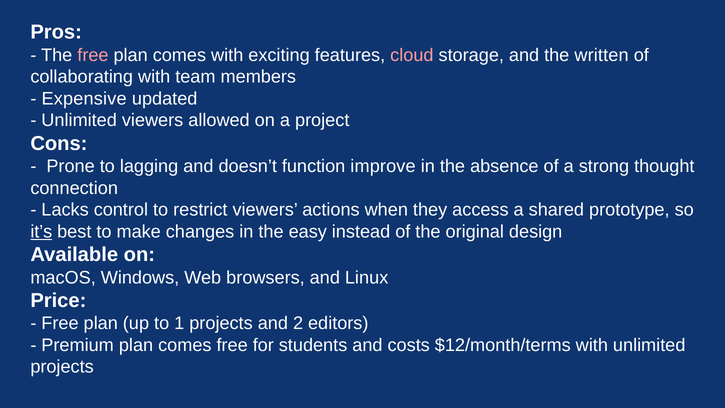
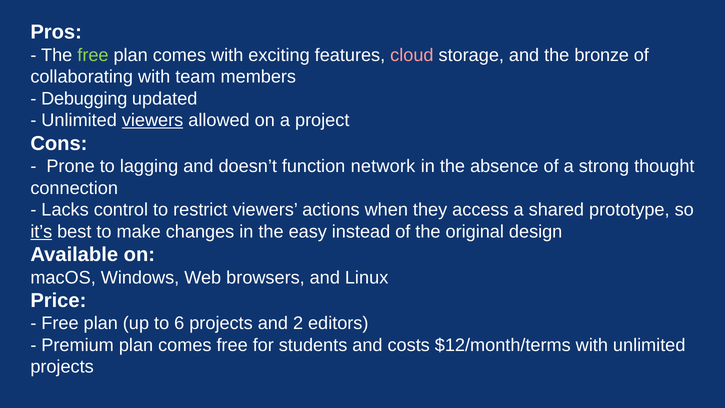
free at (93, 55) colour: pink -> light green
written: written -> bronze
Expensive: Expensive -> Debugging
viewers at (153, 120) underline: none -> present
improve: improve -> network
1: 1 -> 6
